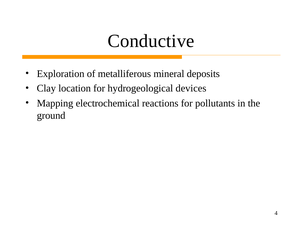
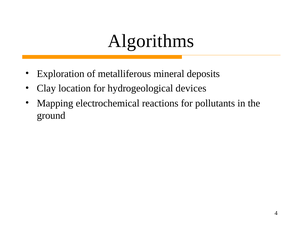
Conductive: Conductive -> Algorithms
